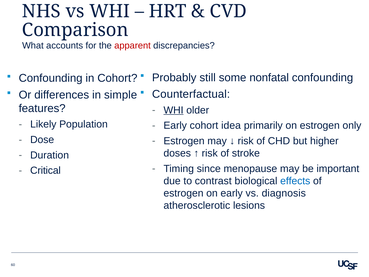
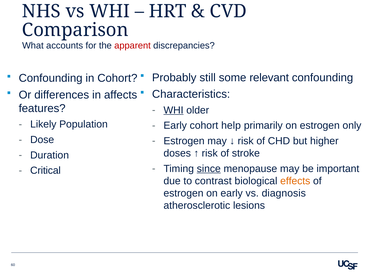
nonfatal: nonfatal -> relevant
Counterfactual: Counterfactual -> Characteristics
simple: simple -> affects
idea: idea -> help
since underline: none -> present
effects colour: blue -> orange
